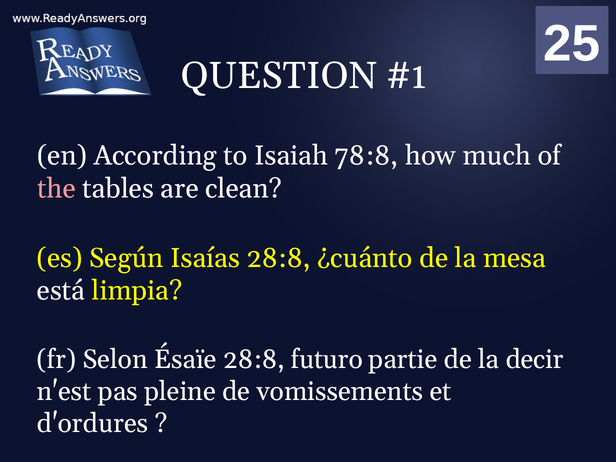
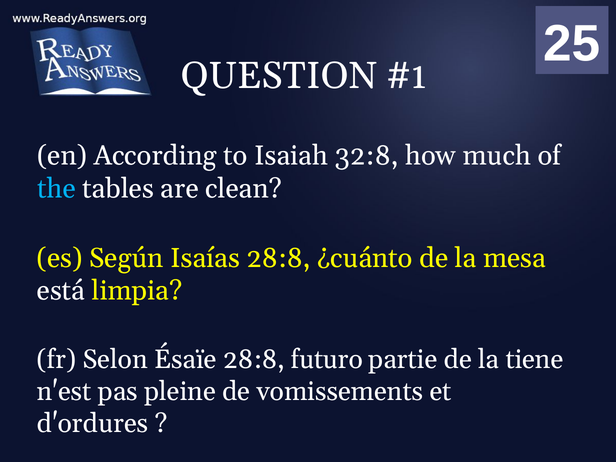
78:8: 78:8 -> 32:8
the colour: pink -> light blue
decir: decir -> tiene
